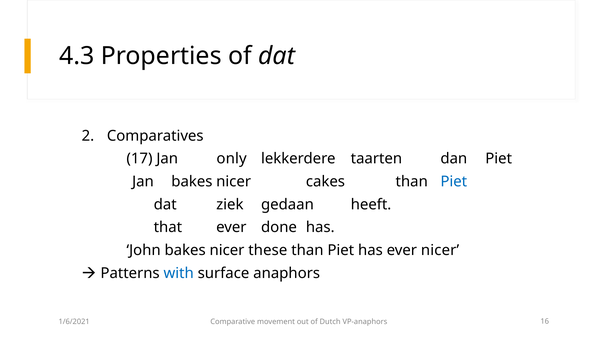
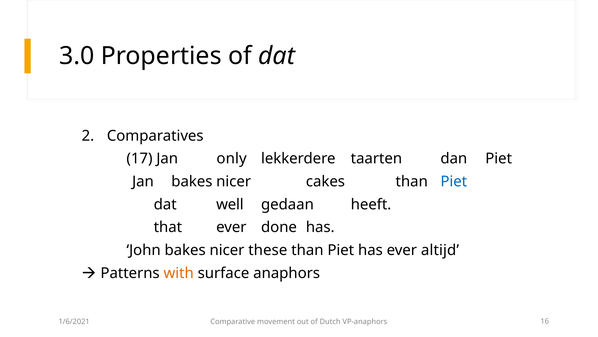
4.3: 4.3 -> 3.0
ziek: ziek -> well
ever nicer: nicer -> altijd
with colour: blue -> orange
